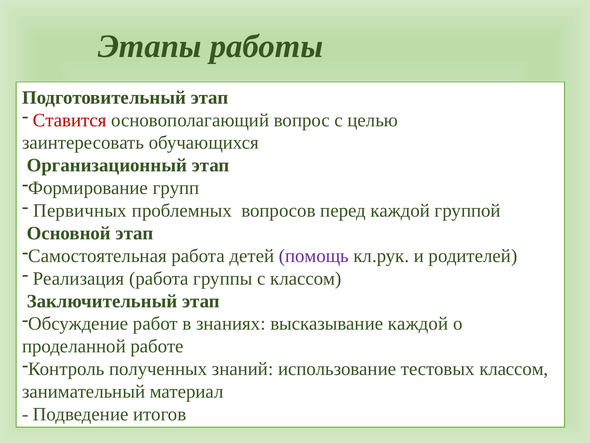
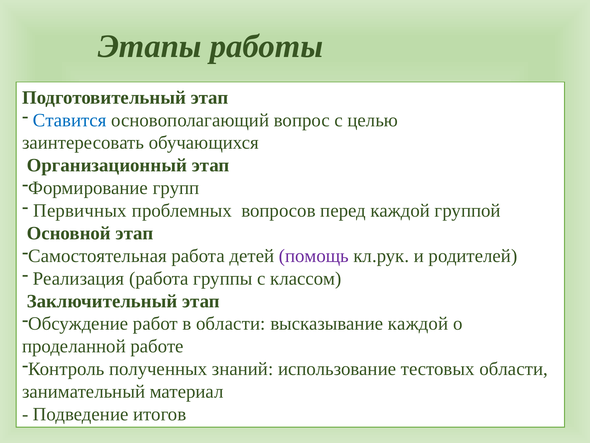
Ставится colour: red -> blue
в знаниях: знаниях -> области
тестовых классом: классом -> области
